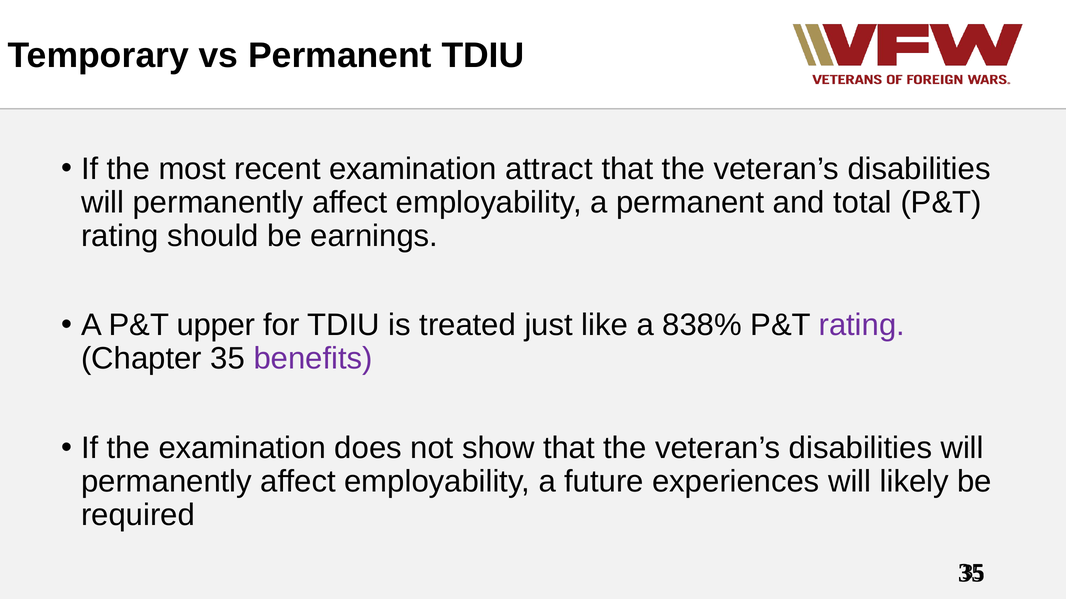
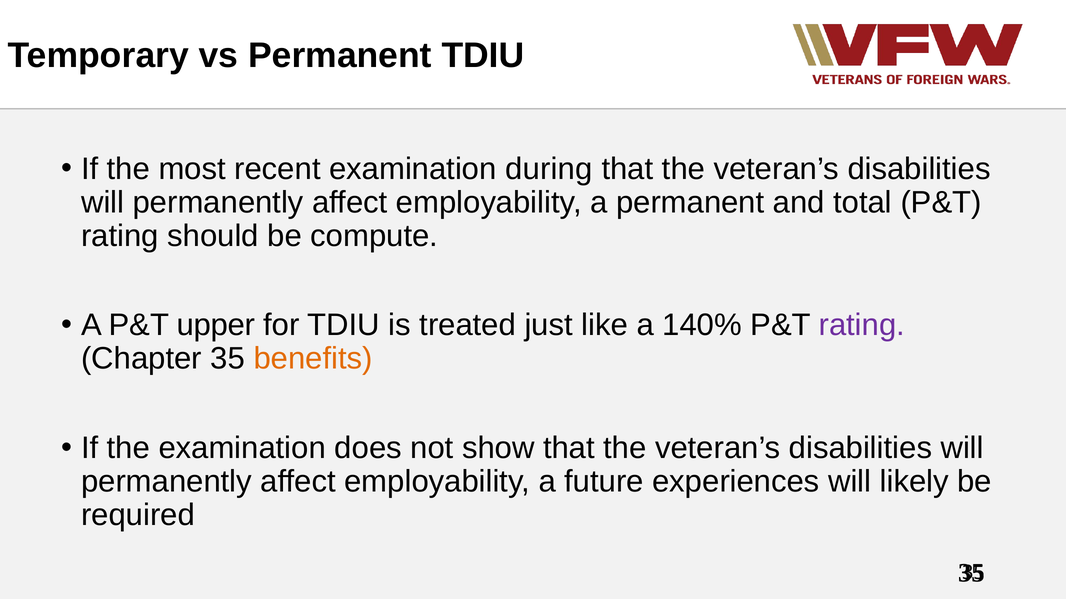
attract: attract -> during
earnings: earnings -> compute
838%: 838% -> 140%
benefits colour: purple -> orange
